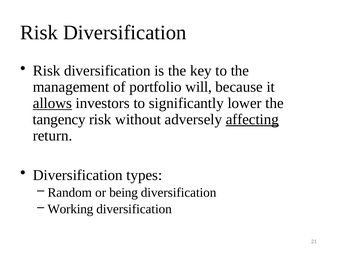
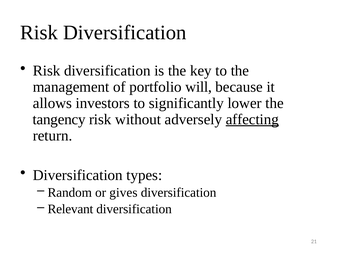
allows underline: present -> none
being: being -> gives
Working: Working -> Relevant
